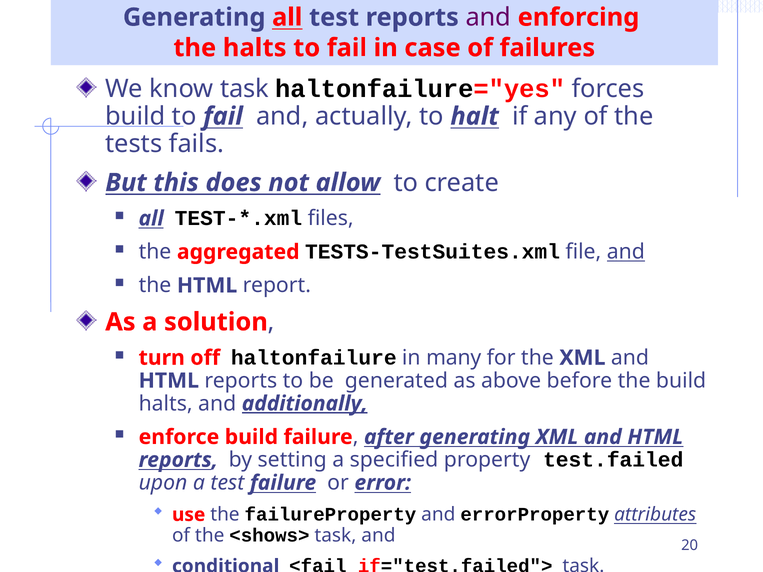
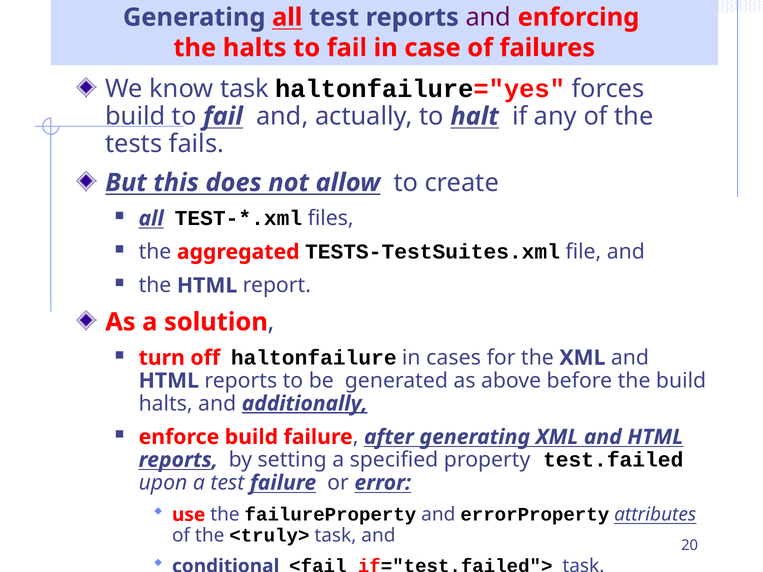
and at (626, 252) underline: present -> none
many: many -> cases
<shows>: <shows> -> <truly>
